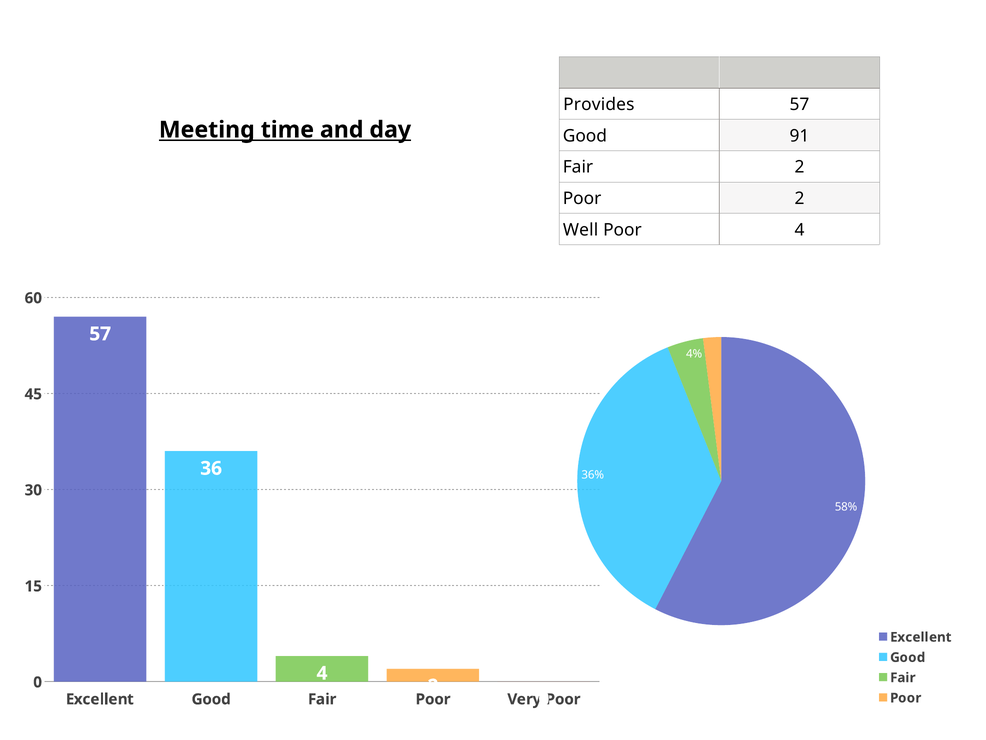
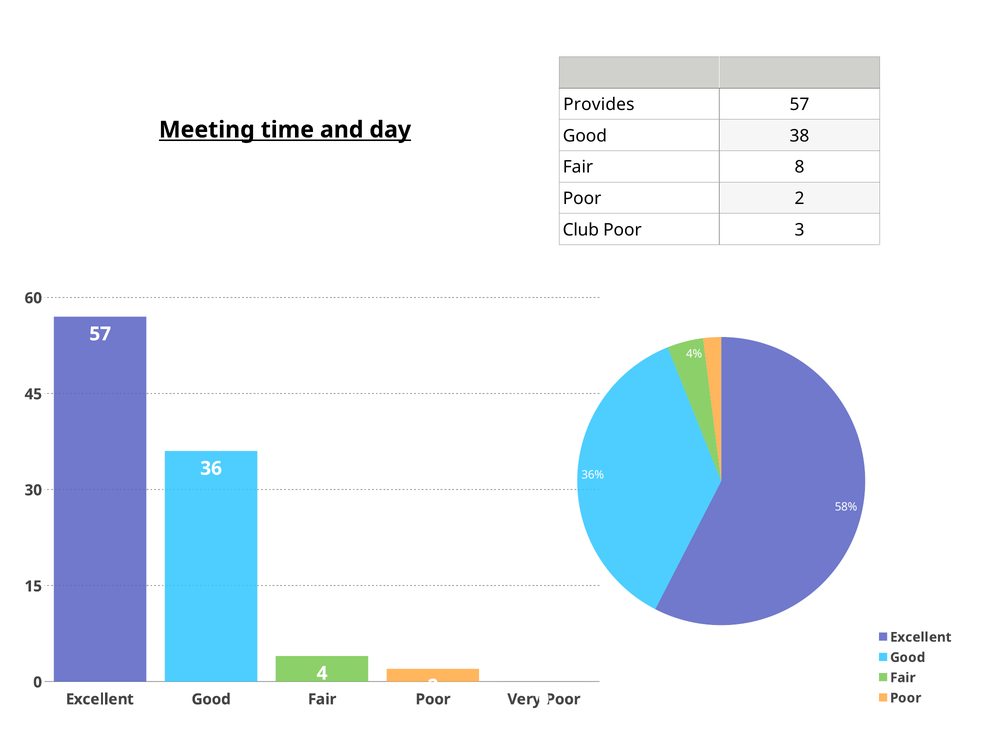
91: 91 -> 38
Fair 2: 2 -> 8
Well: Well -> Club
Poor 4: 4 -> 3
